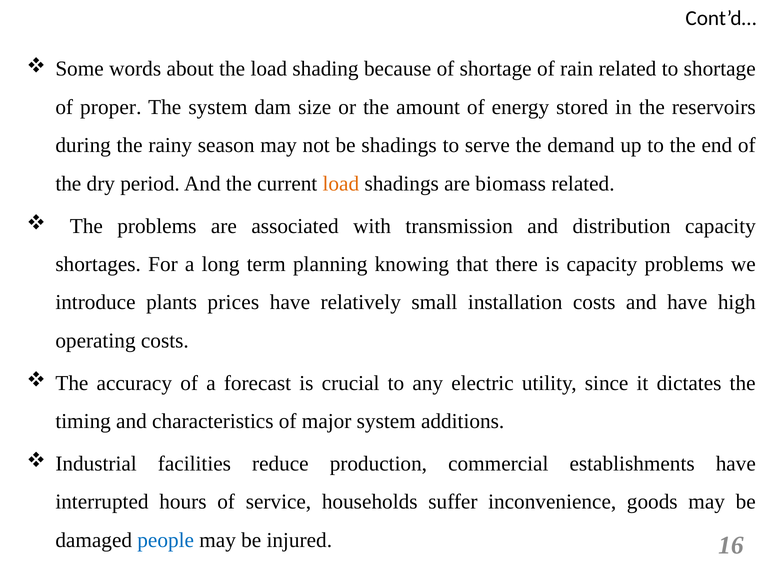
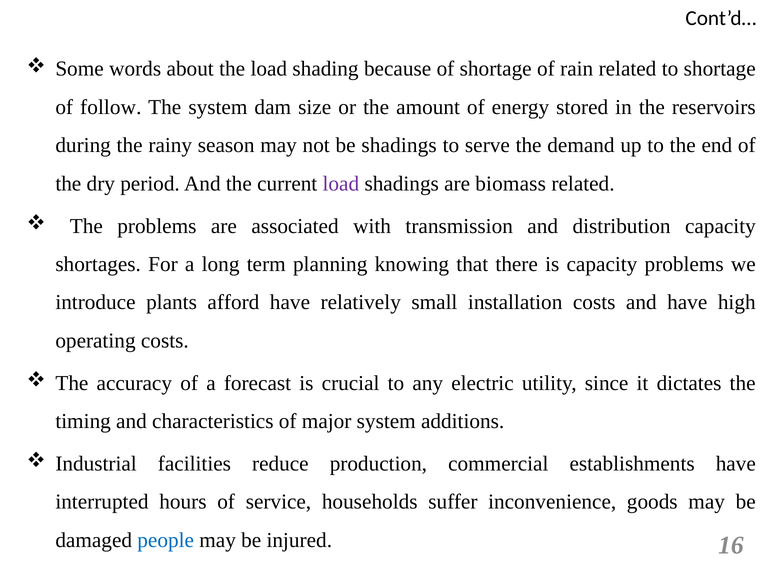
proper: proper -> follow
load at (341, 184) colour: orange -> purple
prices: prices -> afford
